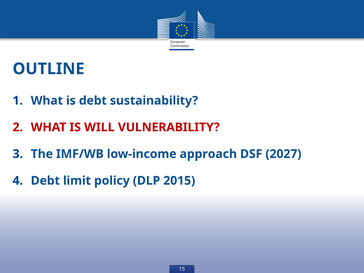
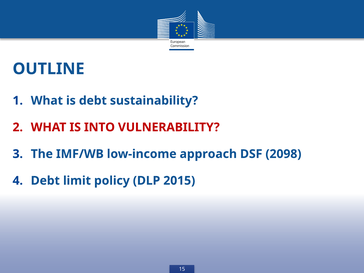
WILL: WILL -> INTO
2027: 2027 -> 2098
